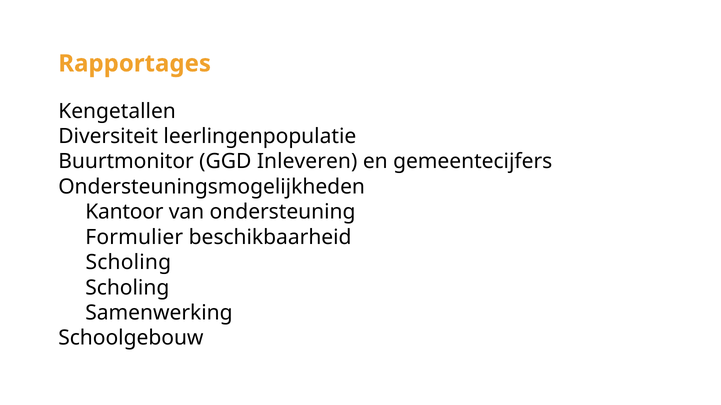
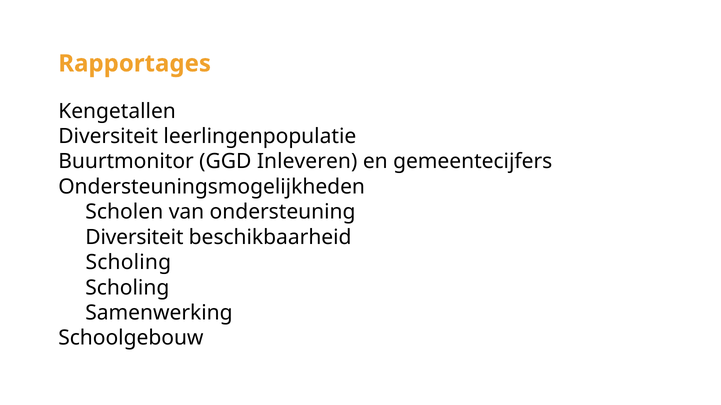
Kantoor: Kantoor -> Scholen
Formulier at (134, 238): Formulier -> Diversiteit
